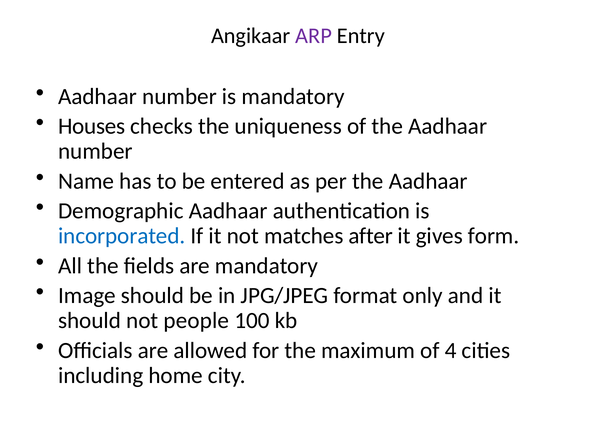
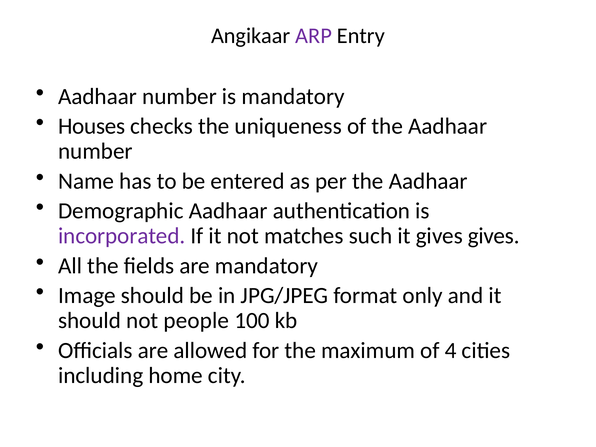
incorporated colour: blue -> purple
after: after -> such
gives form: form -> gives
